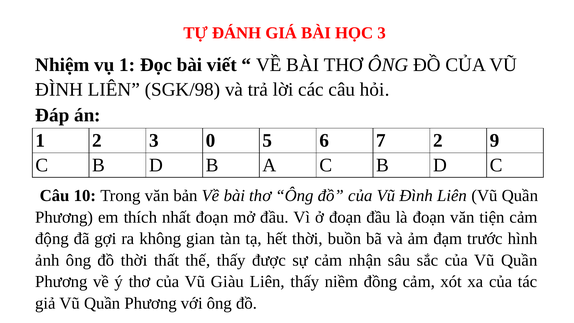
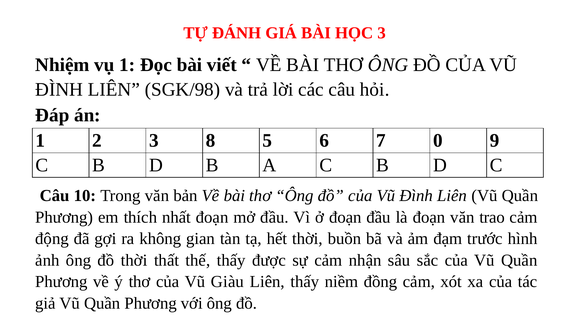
0: 0 -> 8
7 2: 2 -> 0
tiện: tiện -> trao
